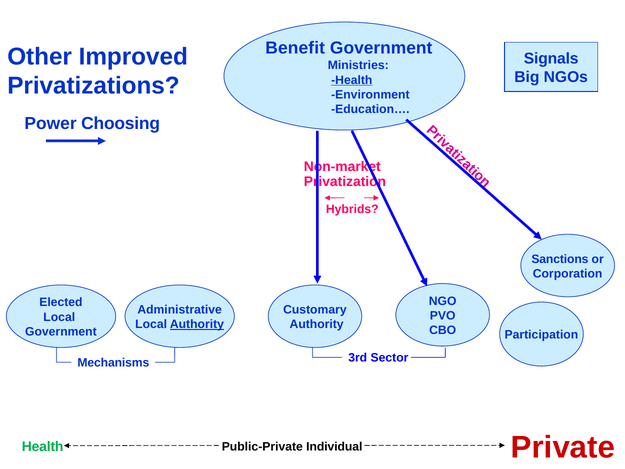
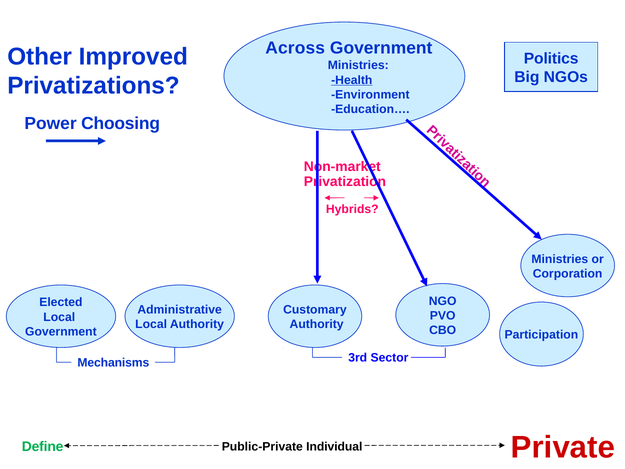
Benefit: Benefit -> Across
Signals: Signals -> Politics
Sanctions at (560, 259): Sanctions -> Ministries
Authority at (197, 324) underline: present -> none
Health at (43, 446): Health -> Define
